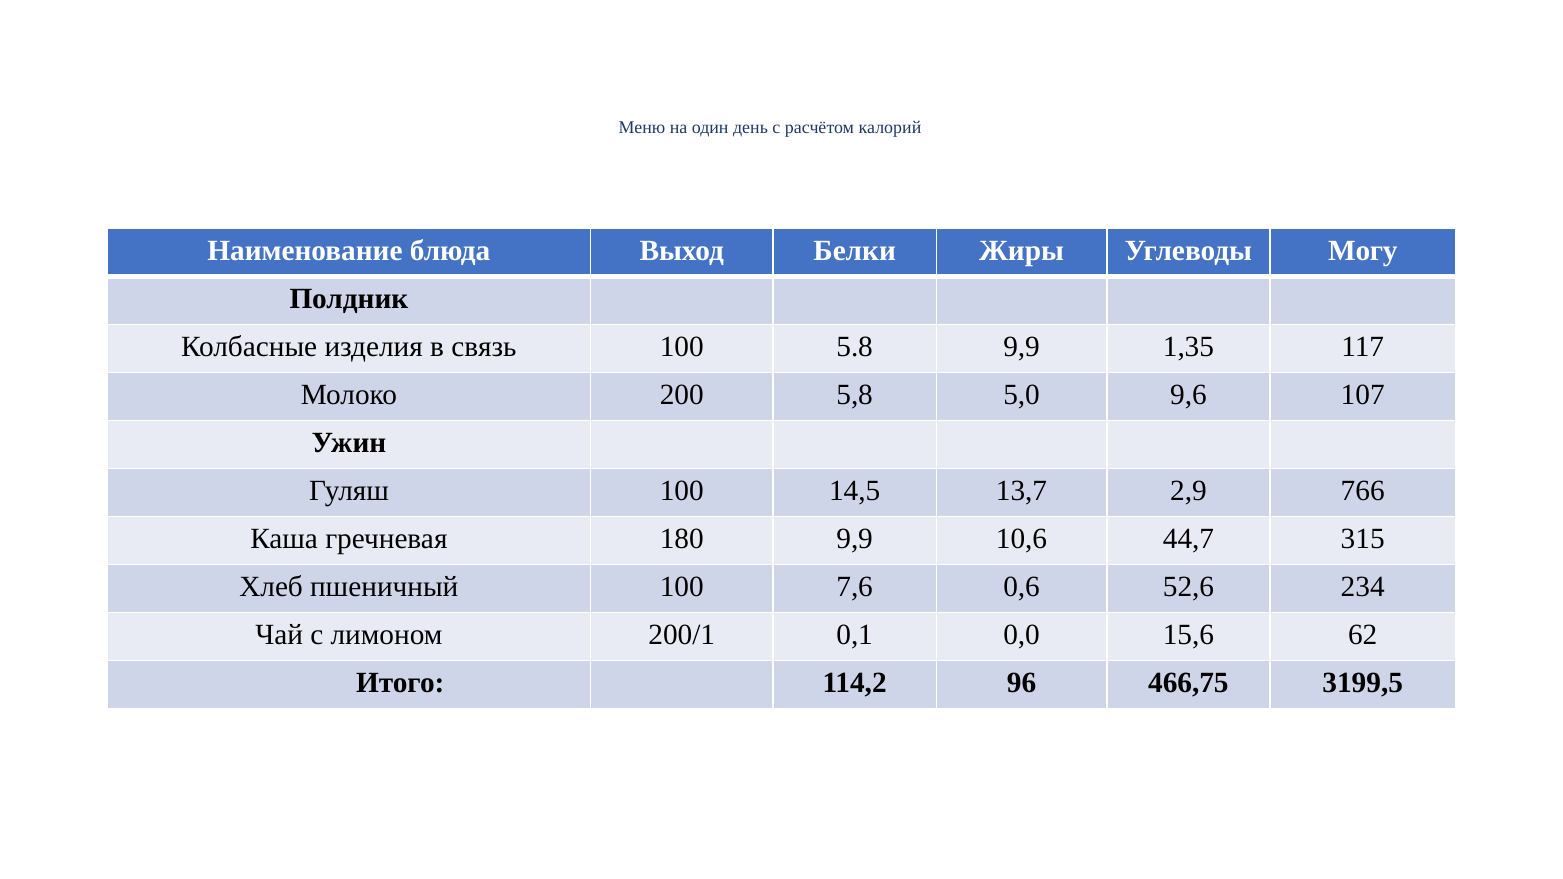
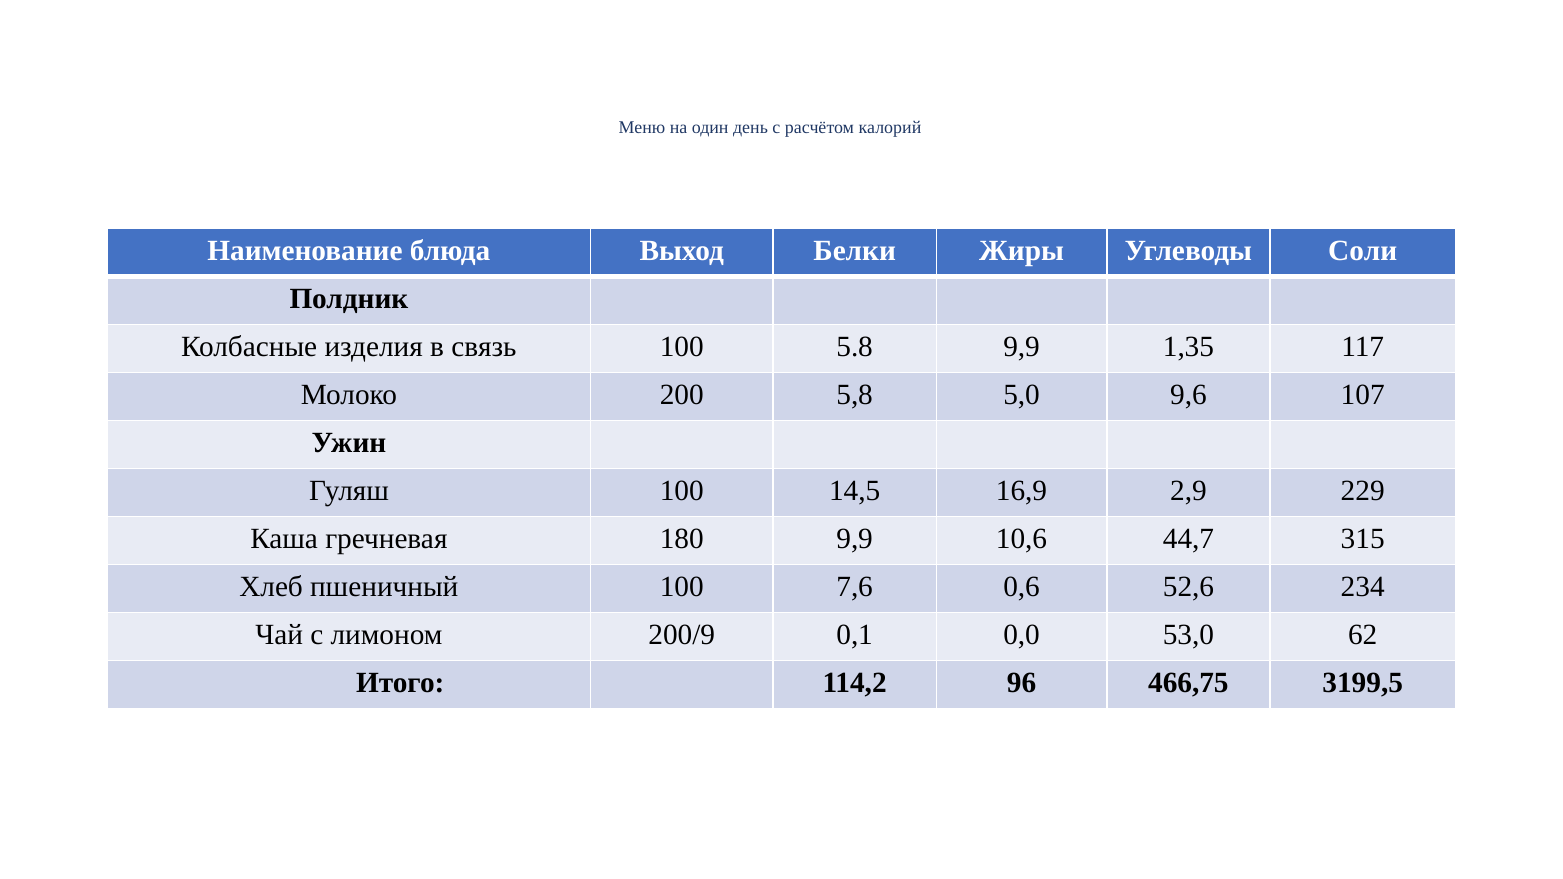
Могу: Могу -> Соли
13,7: 13,7 -> 16,9
766: 766 -> 229
200/1: 200/1 -> 200/9
15,6: 15,6 -> 53,0
